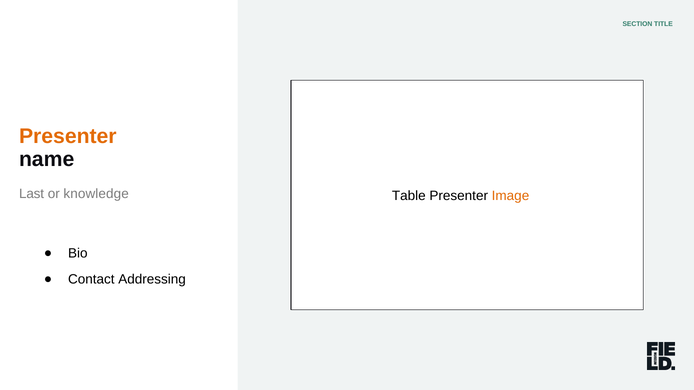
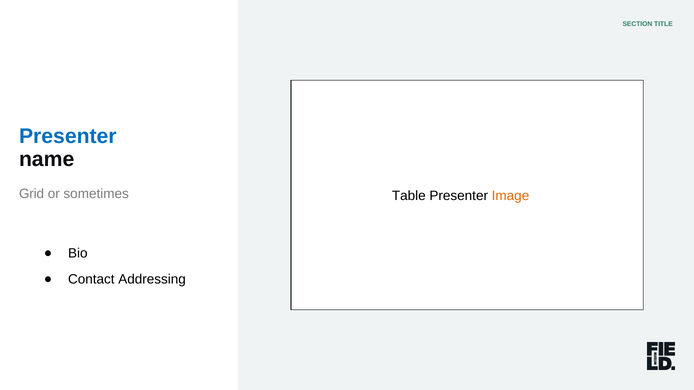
Presenter at (68, 137) colour: orange -> blue
Last: Last -> Grid
knowledge: knowledge -> sometimes
